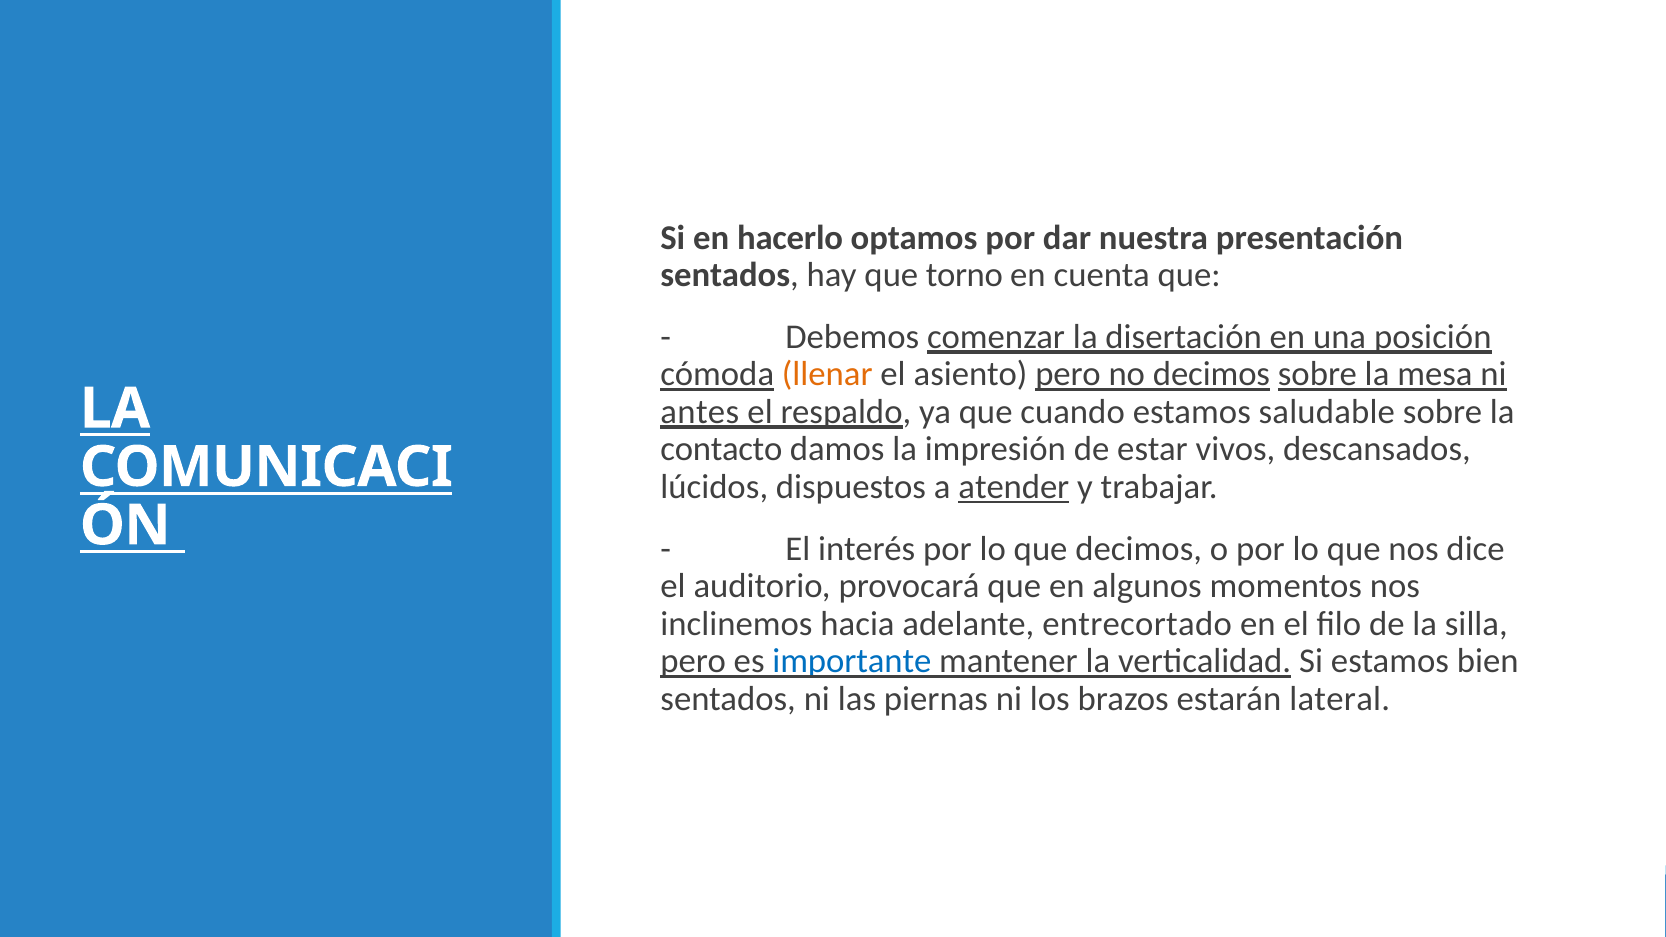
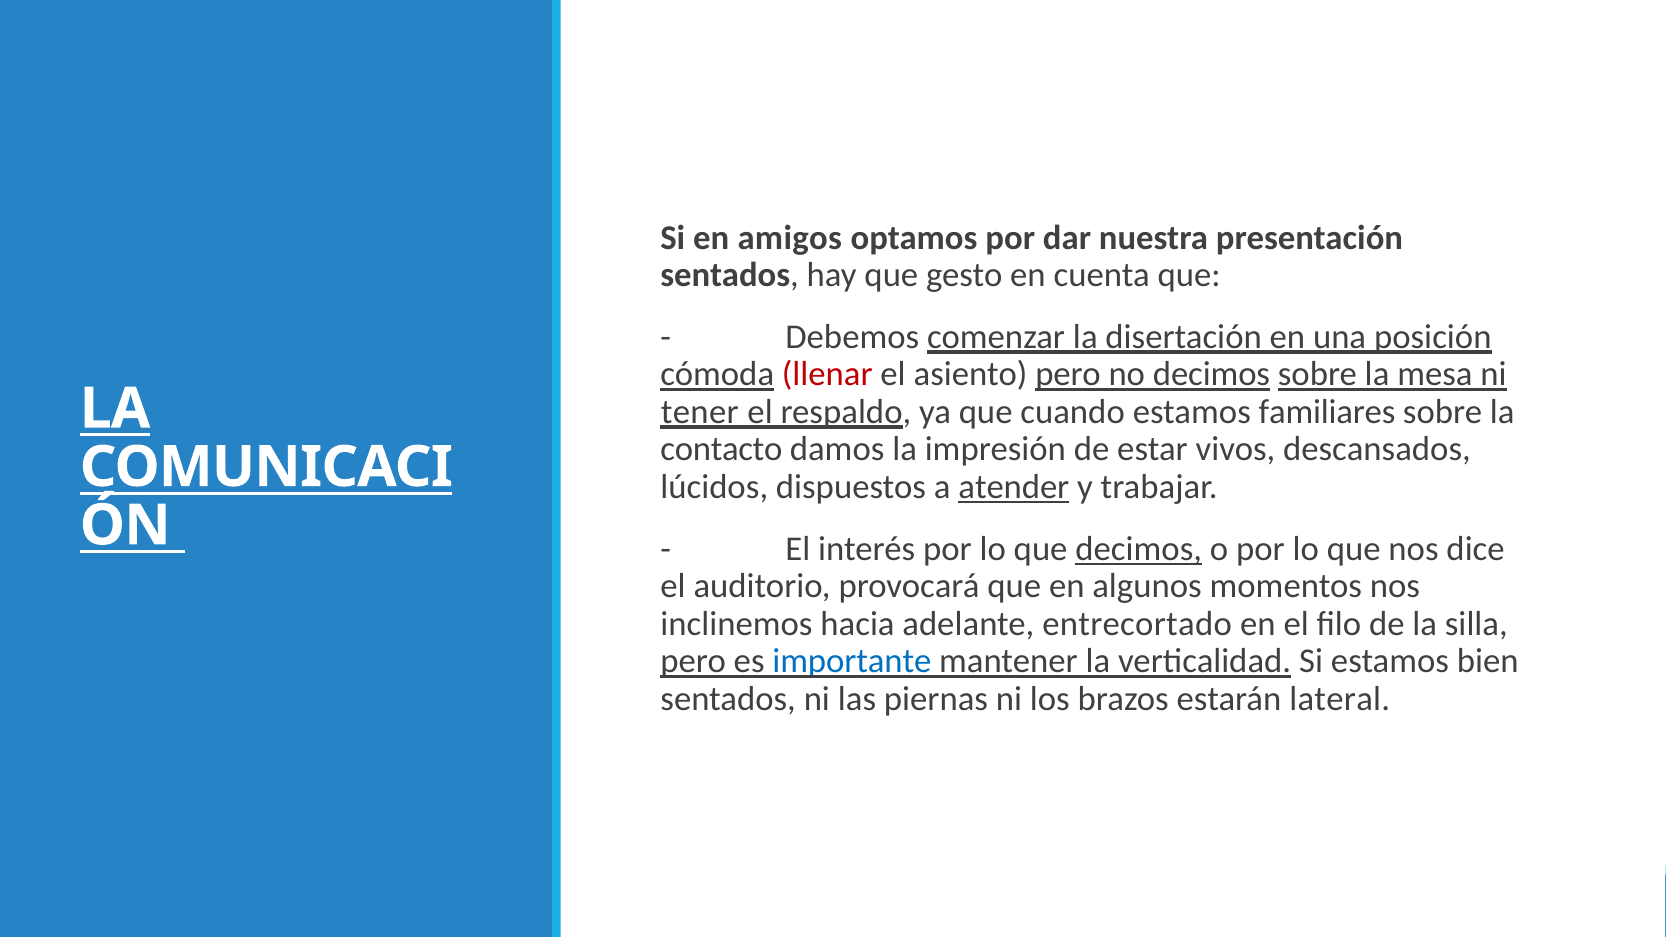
hacerlo: hacerlo -> amigos
torno: torno -> gesto
llenar colour: orange -> red
antes: antes -> tener
saludable: saludable -> familiares
decimos at (1139, 549) underline: none -> present
